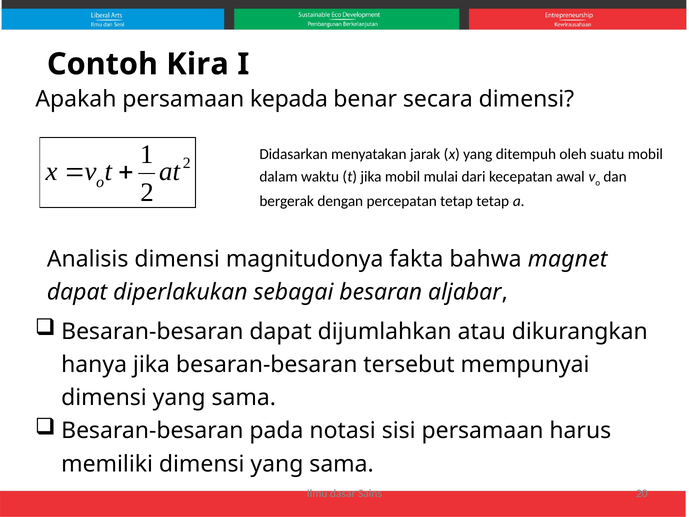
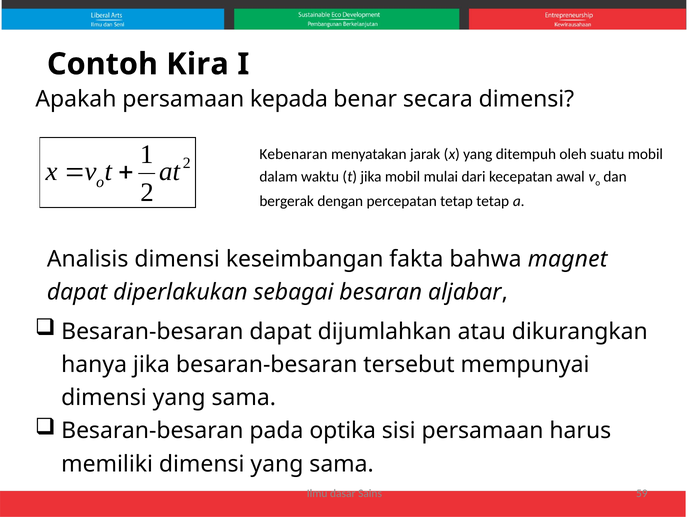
Didasarkan: Didasarkan -> Kebenaran
magnitudonya: magnitudonya -> keseimbangan
notasi: notasi -> optika
20: 20 -> 59
